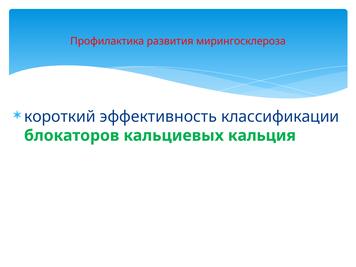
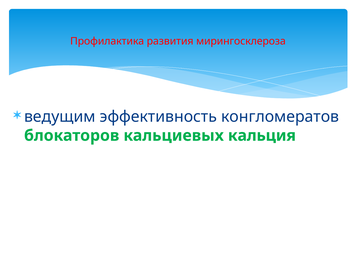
короткий: короткий -> ведущим
классификации: классификации -> конгломератов
